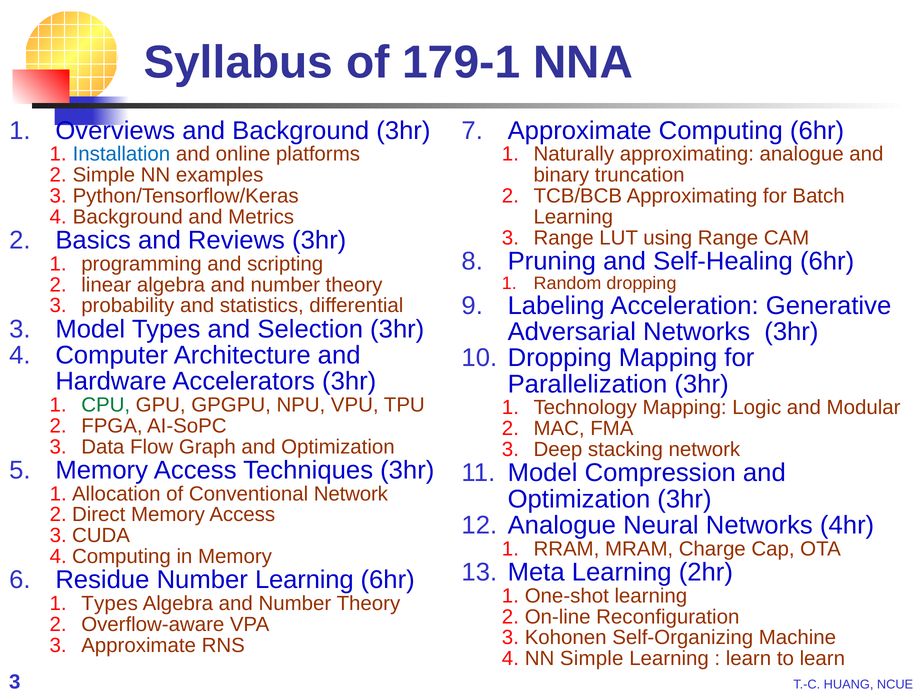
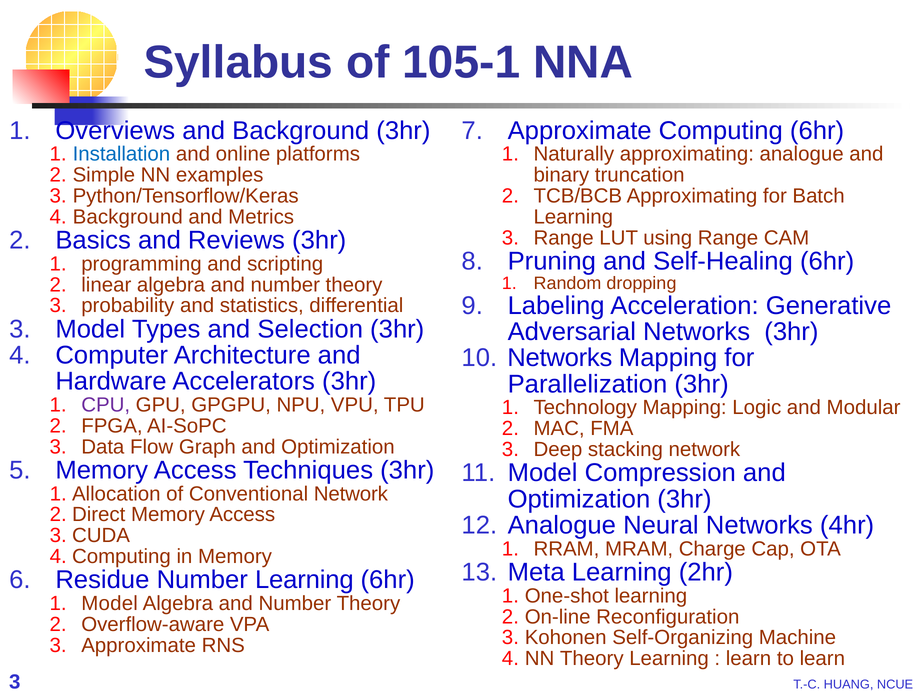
179-1: 179-1 -> 105-1
Dropping at (560, 358): Dropping -> Networks
CPU colour: green -> purple
Types at (110, 604): Types -> Model
NN Simple: Simple -> Theory
